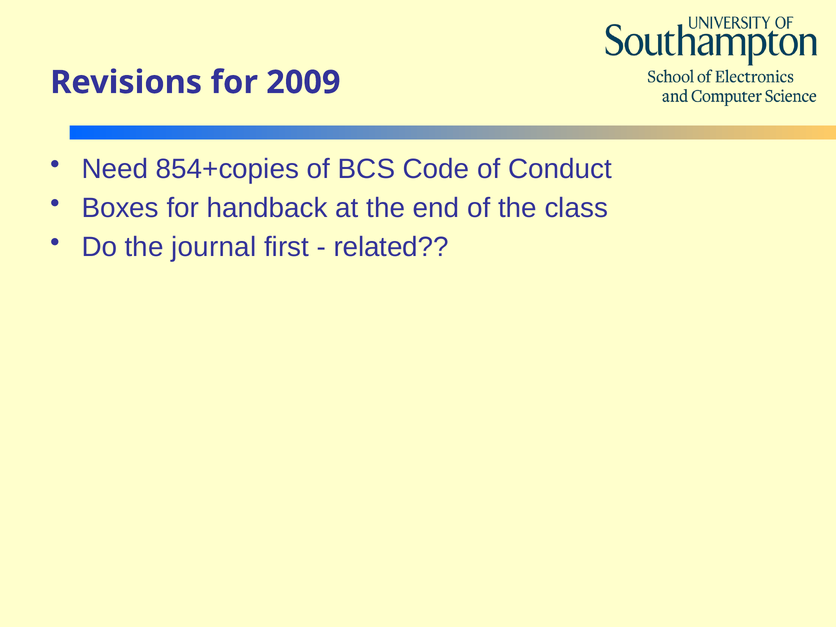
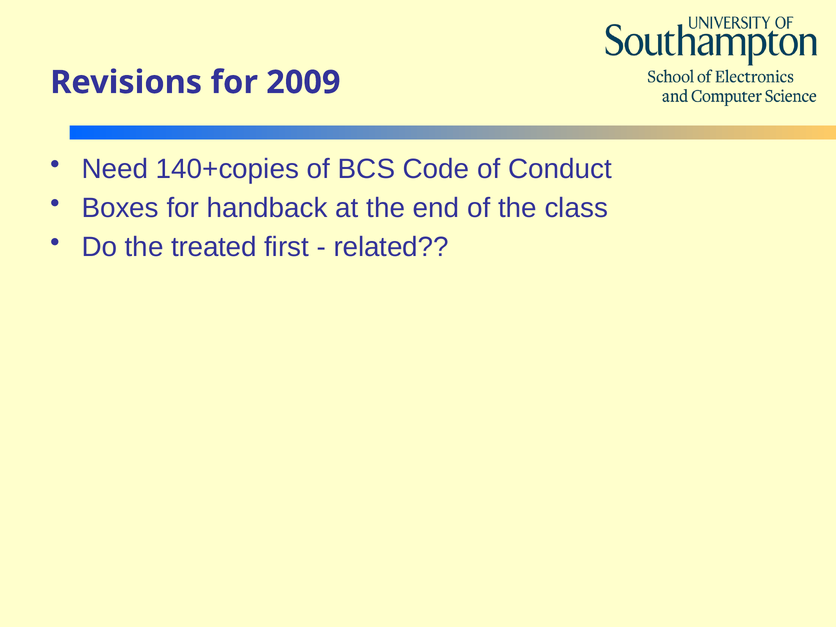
854+copies: 854+copies -> 140+copies
journal: journal -> treated
